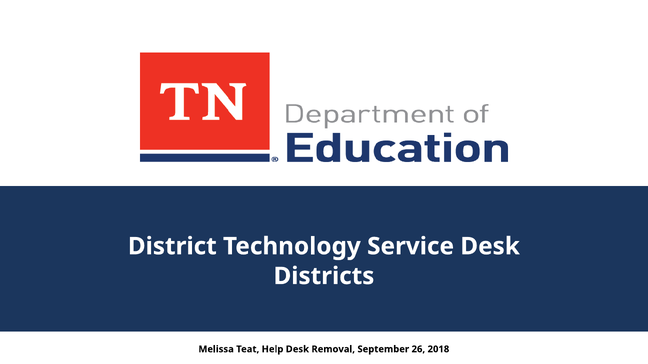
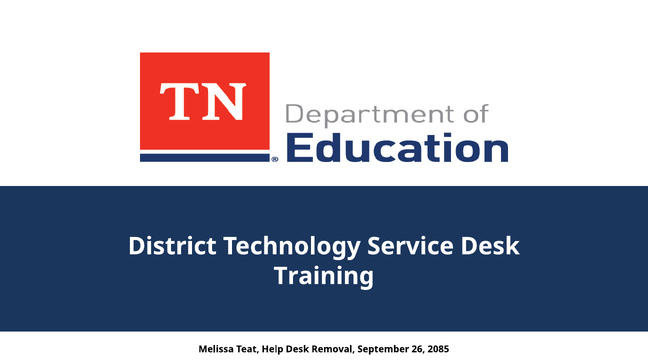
Districts: Districts -> Training
2018: 2018 -> 2085
